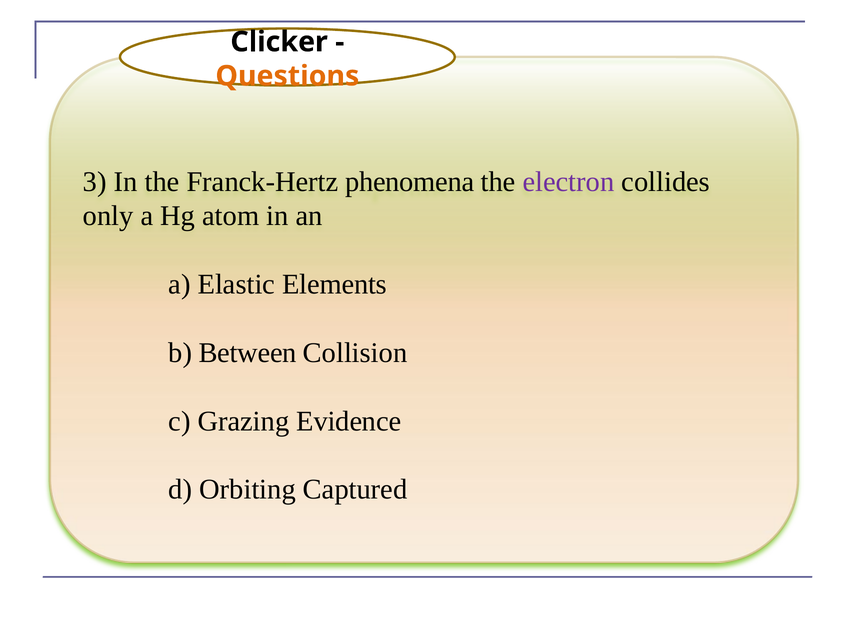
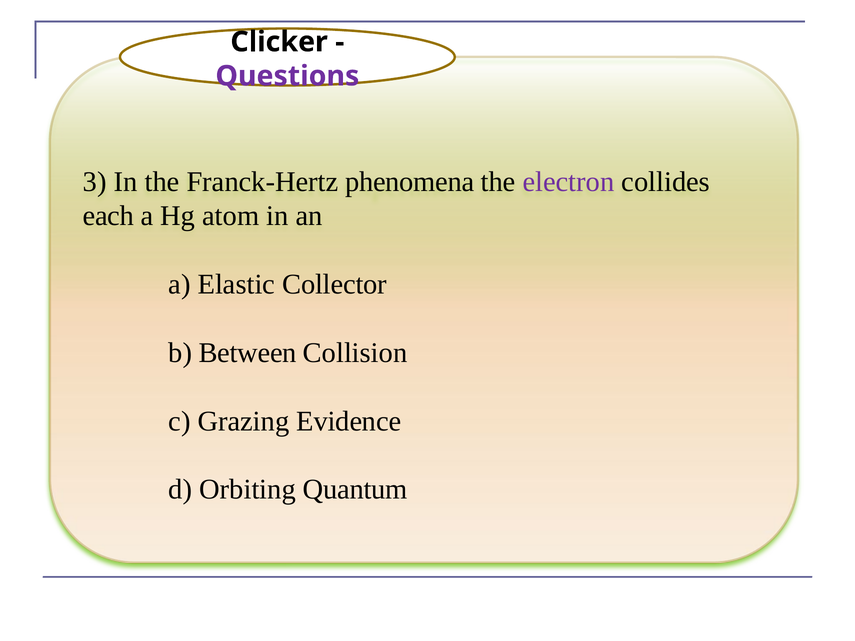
Questions colour: orange -> purple
only: only -> each
Elements: Elements -> Collector
Captured: Captured -> Quantum
